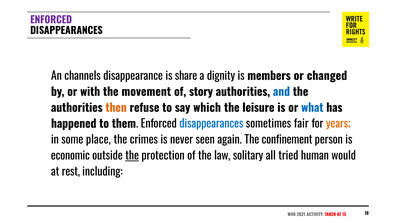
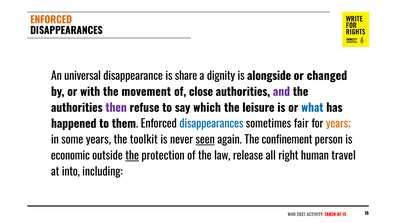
ENFORCED at (51, 20) colour: purple -> orange
channels: channels -> universal
members: members -> alongside
story: story -> close
and colour: blue -> purple
then colour: orange -> purple
some place: place -> years
crimes: crimes -> toolkit
seen underline: none -> present
solitary: solitary -> release
tried: tried -> right
would: would -> travel
rest: rest -> into
